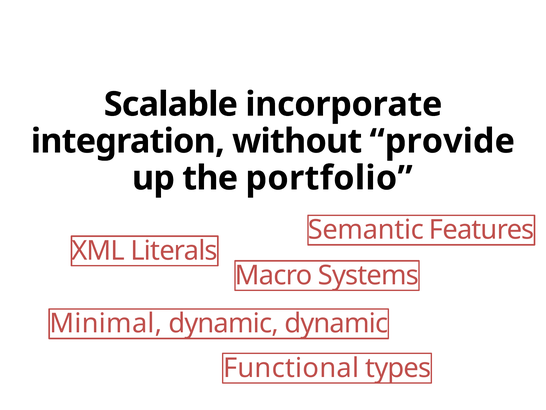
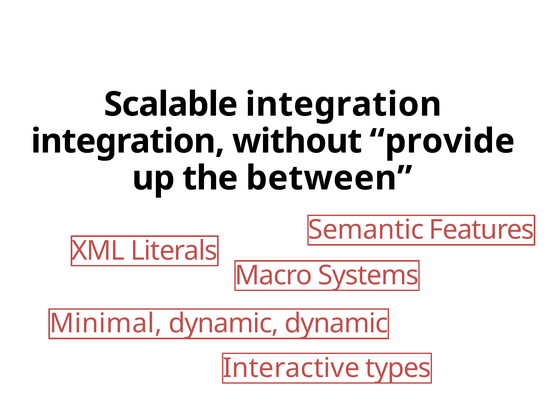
Scalable incorporate: incorporate -> integration
portfolio: portfolio -> between
Functional: Functional -> Interactive
